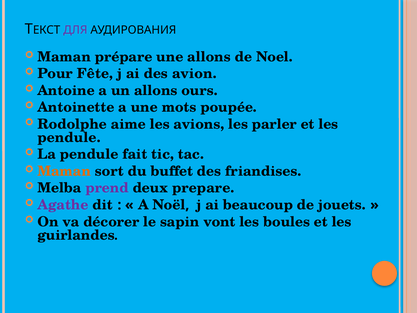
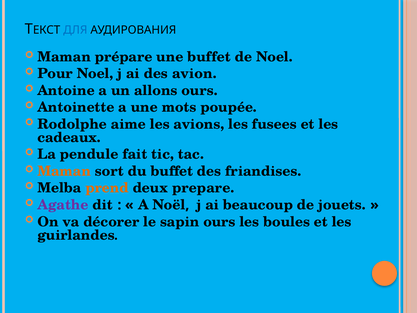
ДЛЯ colour: purple -> blue
une allons: allons -> buffet
Pour Fête: Fête -> Noel
parler: parler -> fusees
pendule at (69, 137): pendule -> cadeaux
prend colour: purple -> orange
sapin vont: vont -> ours
